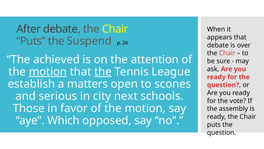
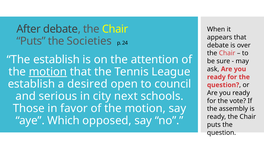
Suspend: Suspend -> Societies
The achieved: achieved -> establish
the at (103, 71) underline: present -> none
matters: matters -> desired
scones: scones -> council
